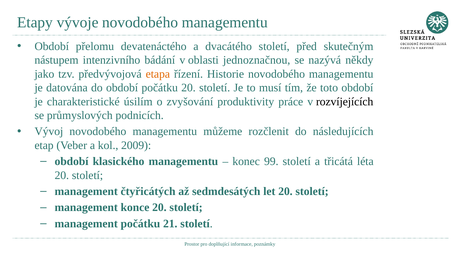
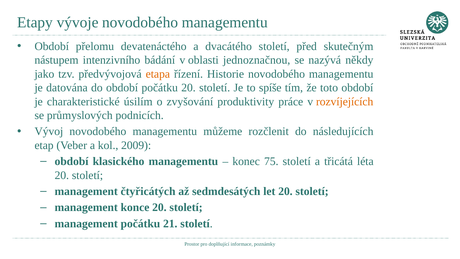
musí: musí -> spíše
rozvíjejících colour: black -> orange
99: 99 -> 75
